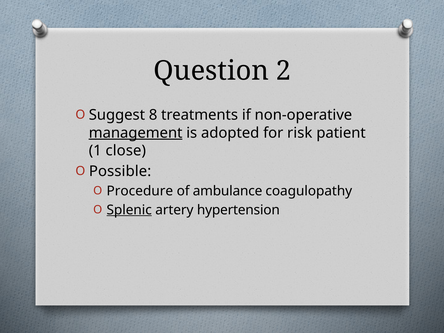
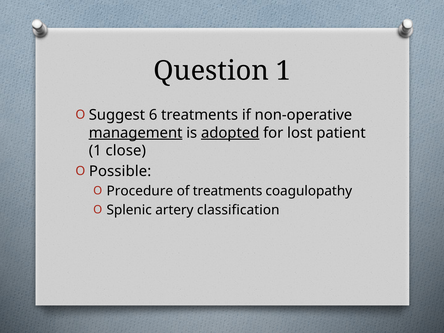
Question 2: 2 -> 1
8: 8 -> 6
adopted underline: none -> present
risk: risk -> lost
of ambulance: ambulance -> treatments
Splenic underline: present -> none
hypertension: hypertension -> classification
